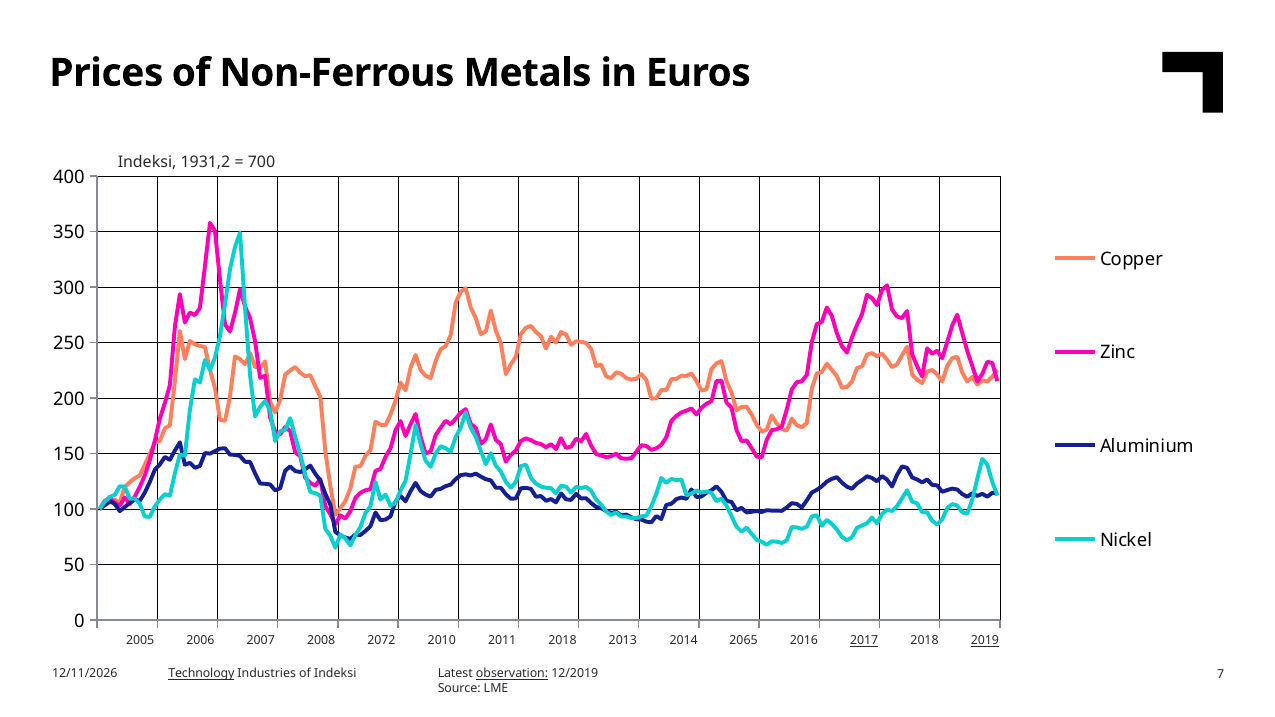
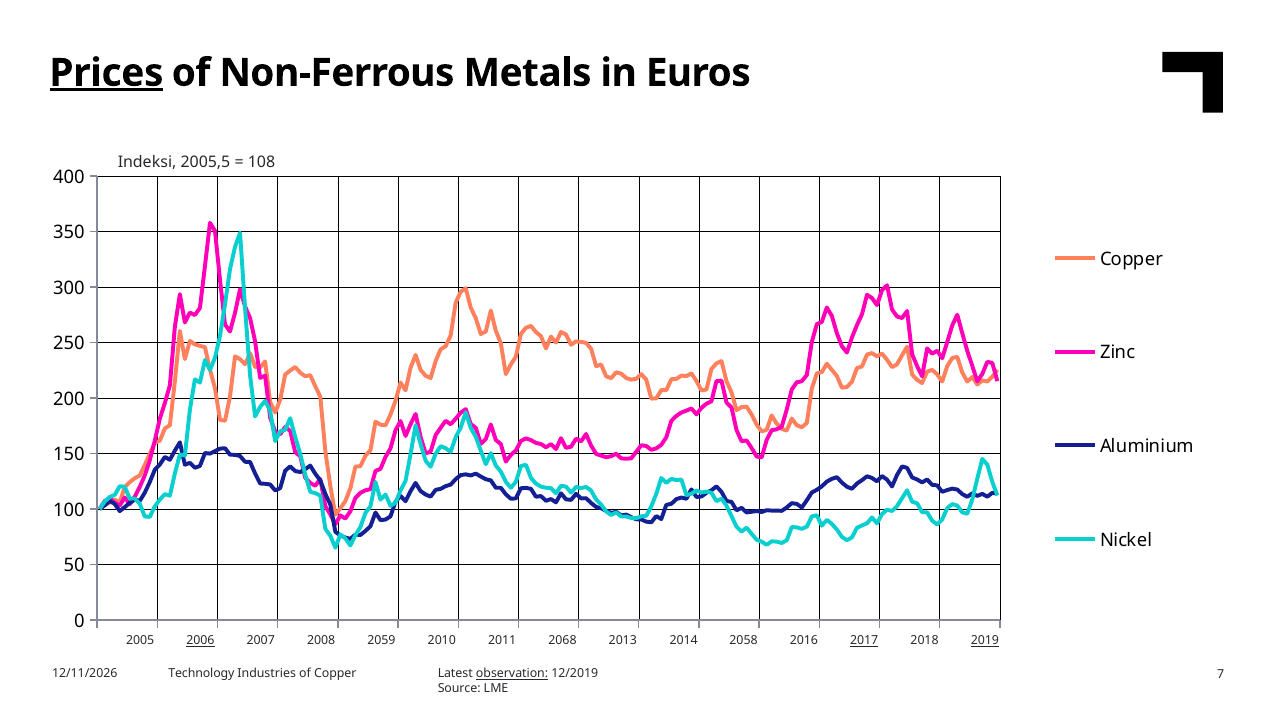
Prices underline: none -> present
1931,2: 1931,2 -> 2005,5
700: 700 -> 108
2006 underline: none -> present
2072: 2072 -> 2059
2011 2018: 2018 -> 2068
2065: 2065 -> 2058
Technology underline: present -> none
of Indeksi: Indeksi -> Copper
